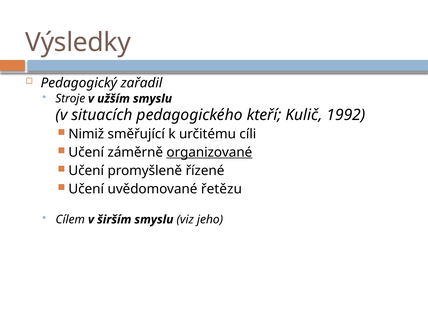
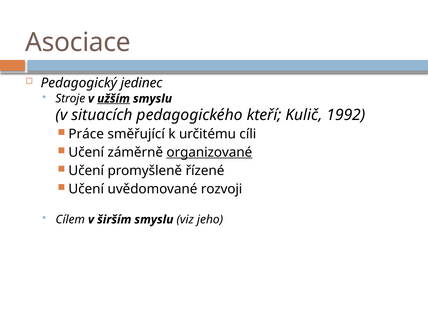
Výsledky: Výsledky -> Asociace
zařadil: zařadil -> jedinec
užším underline: none -> present
Nimiž: Nimiž -> Práce
řetězu: řetězu -> rozvoji
